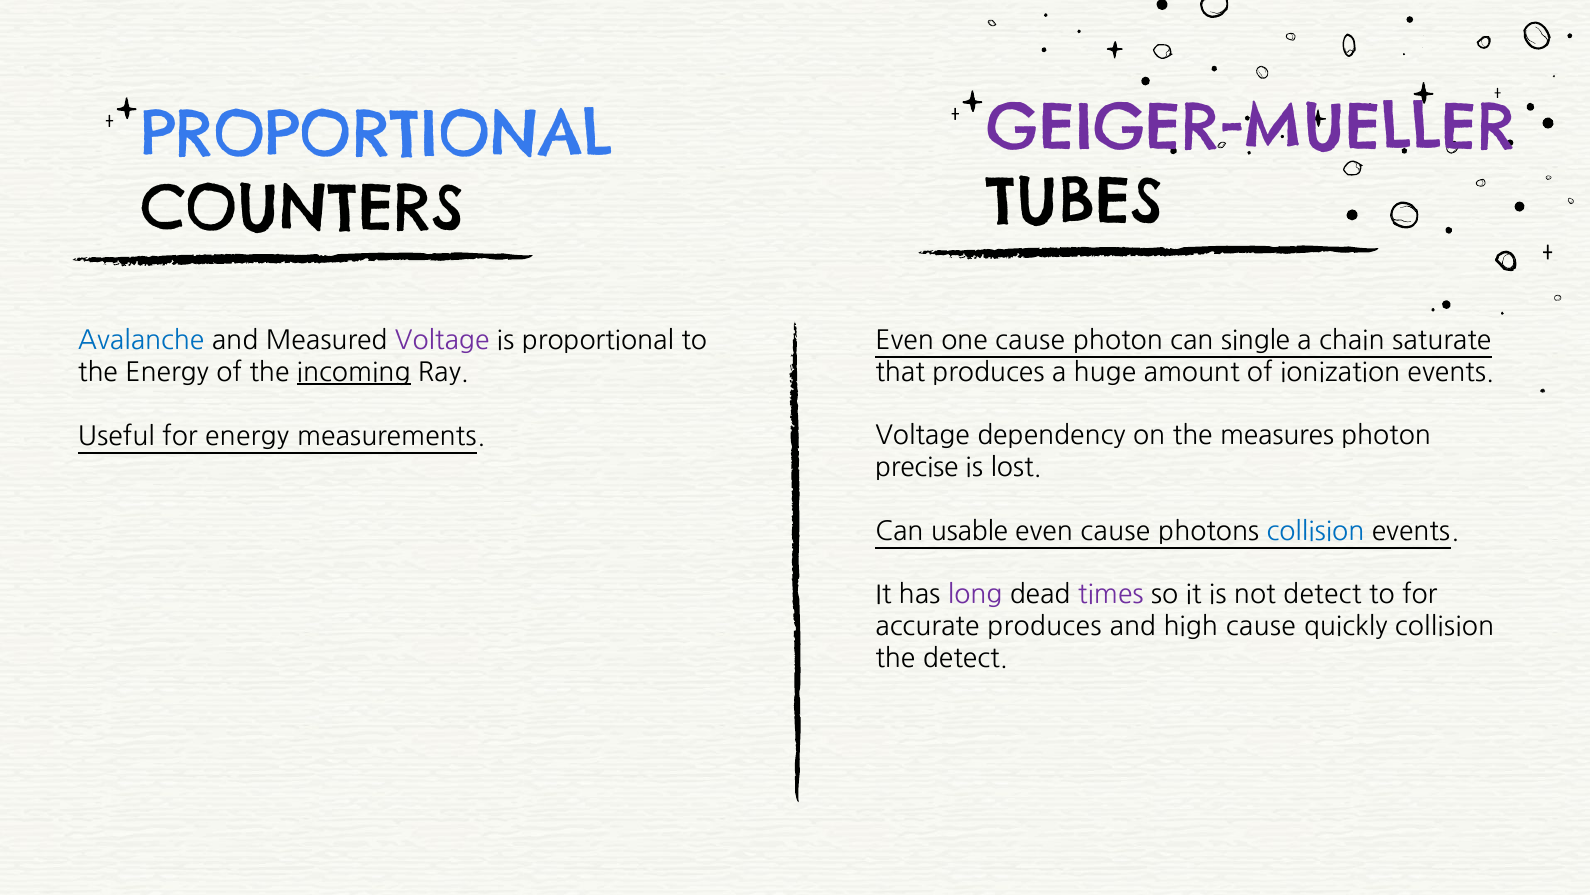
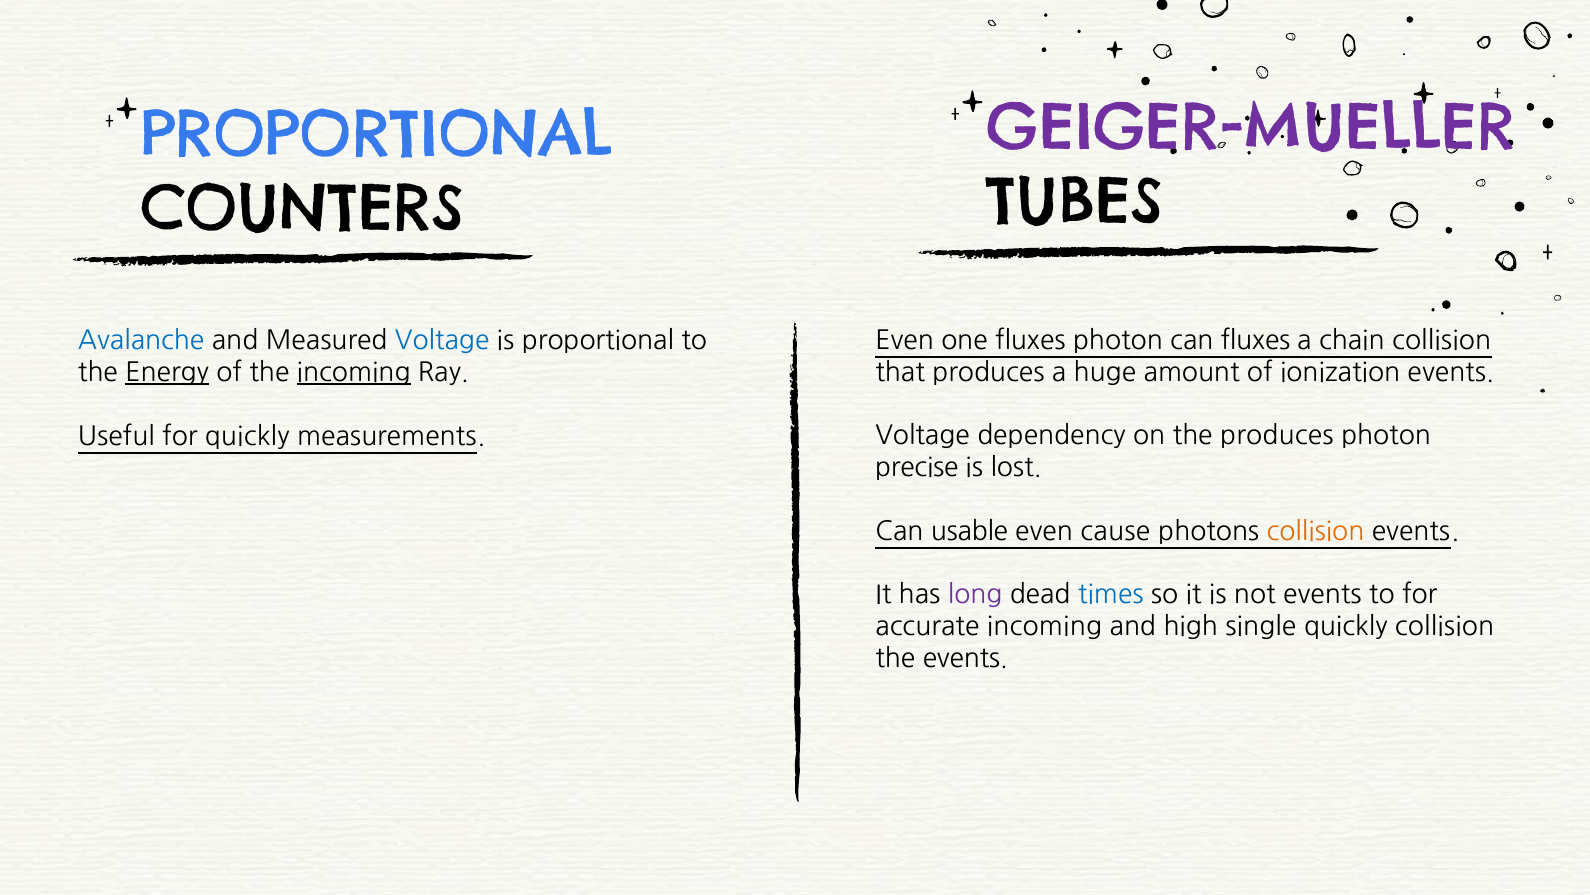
one cause: cause -> fluxes
can single: single -> fluxes
chain saturate: saturate -> collision
Voltage at (442, 341) colour: purple -> blue
Energy at (167, 373) underline: none -> present
the measures: measures -> produces
for energy: energy -> quickly
collision at (1315, 531) colour: blue -> orange
times colour: purple -> blue
not detect: detect -> events
accurate produces: produces -> incoming
high cause: cause -> single
the detect: detect -> events
